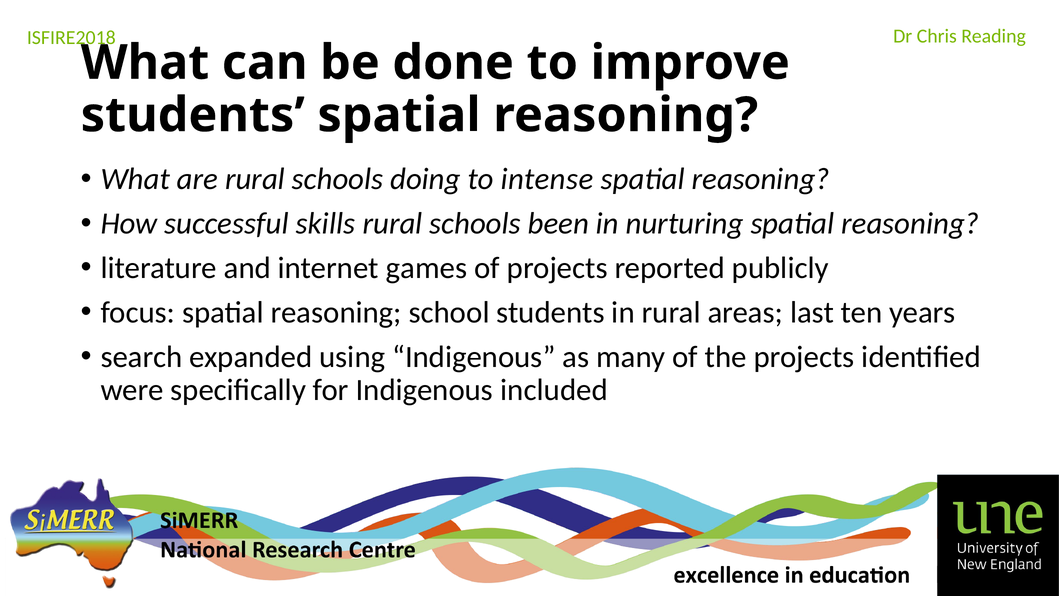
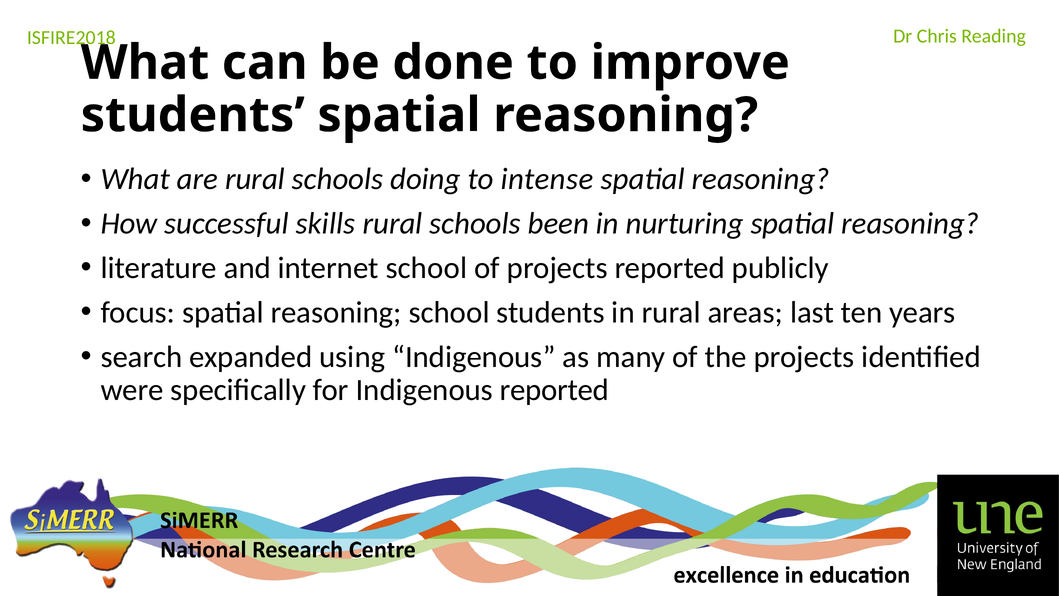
internet games: games -> school
Indigenous included: included -> reported
